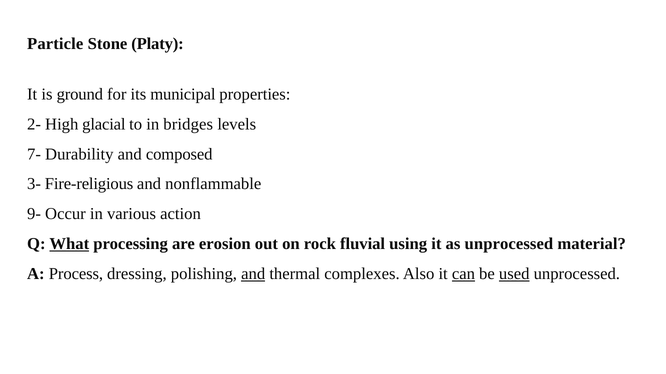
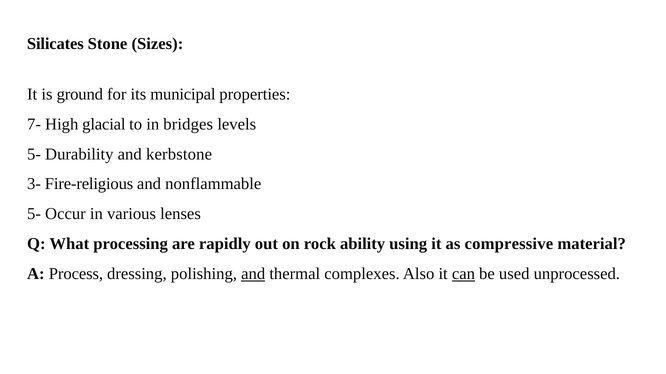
Particle: Particle -> Silicates
Platy: Platy -> Sizes
2-: 2- -> 7-
7- at (34, 154): 7- -> 5-
composed: composed -> kerbstone
9- at (34, 214): 9- -> 5-
action: action -> lenses
What underline: present -> none
erosion: erosion -> rapidly
fluvial: fluvial -> ability
as unprocessed: unprocessed -> compressive
used underline: present -> none
